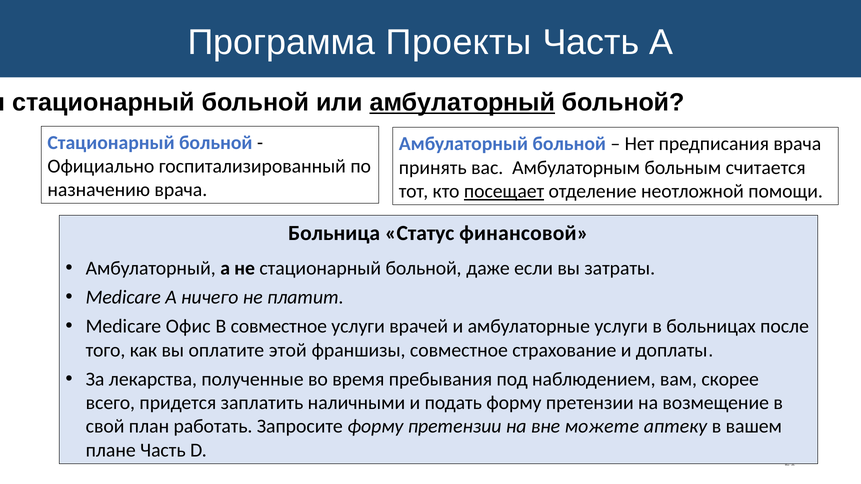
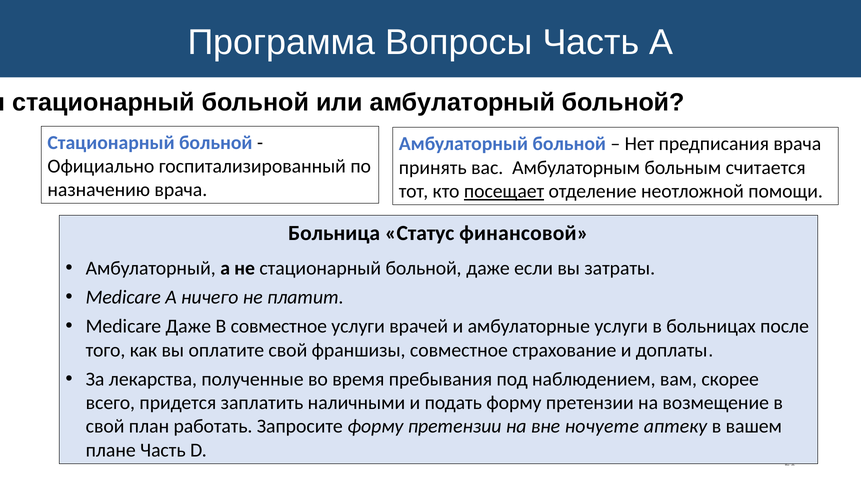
Проекты: Проекты -> Вопросы
амбулаторный at (462, 103) underline: present -> none
Medicare Офис: Офис -> Даже
оплатите этой: этой -> свой
можете: можете -> ночуете
